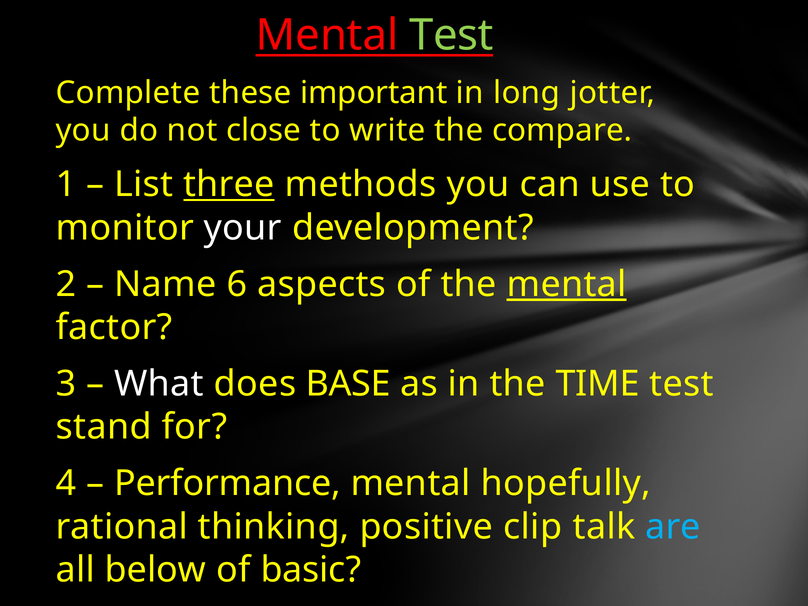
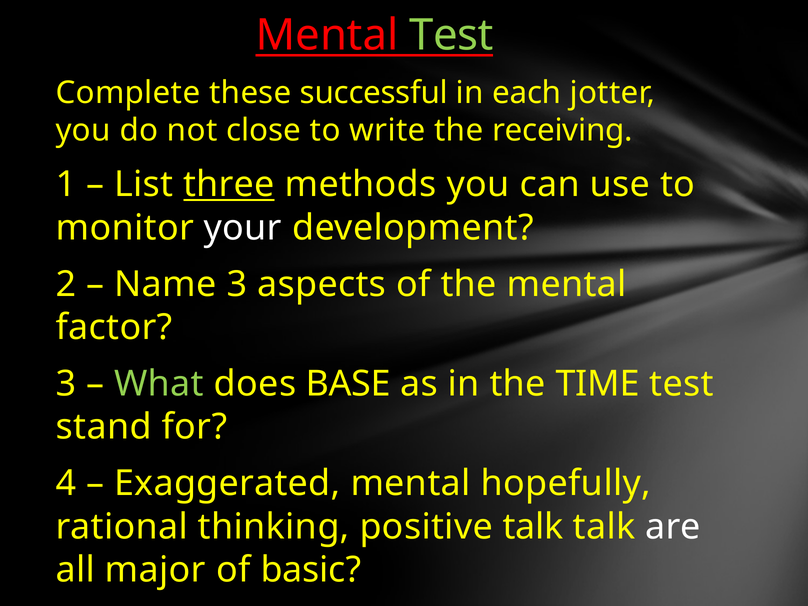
important: important -> successful
long: long -> each
compare: compare -> receiving
Name 6: 6 -> 3
mental at (567, 284) underline: present -> none
What at (159, 384) colour: white -> light green
Performance: Performance -> Exaggerated
positive clip: clip -> talk
are colour: light blue -> white
below: below -> major
